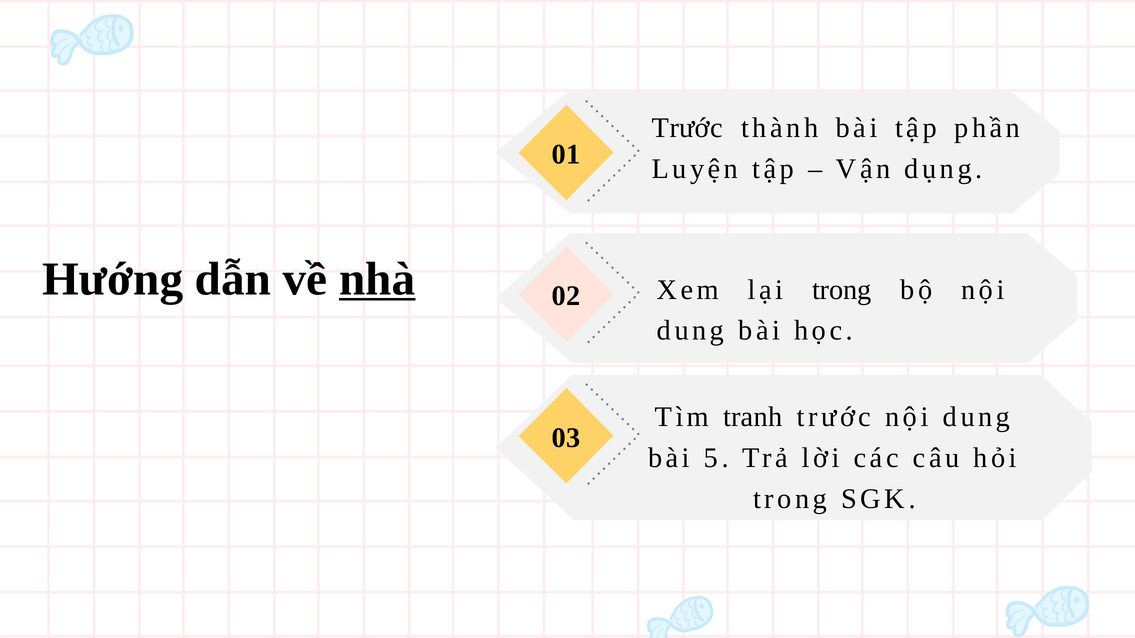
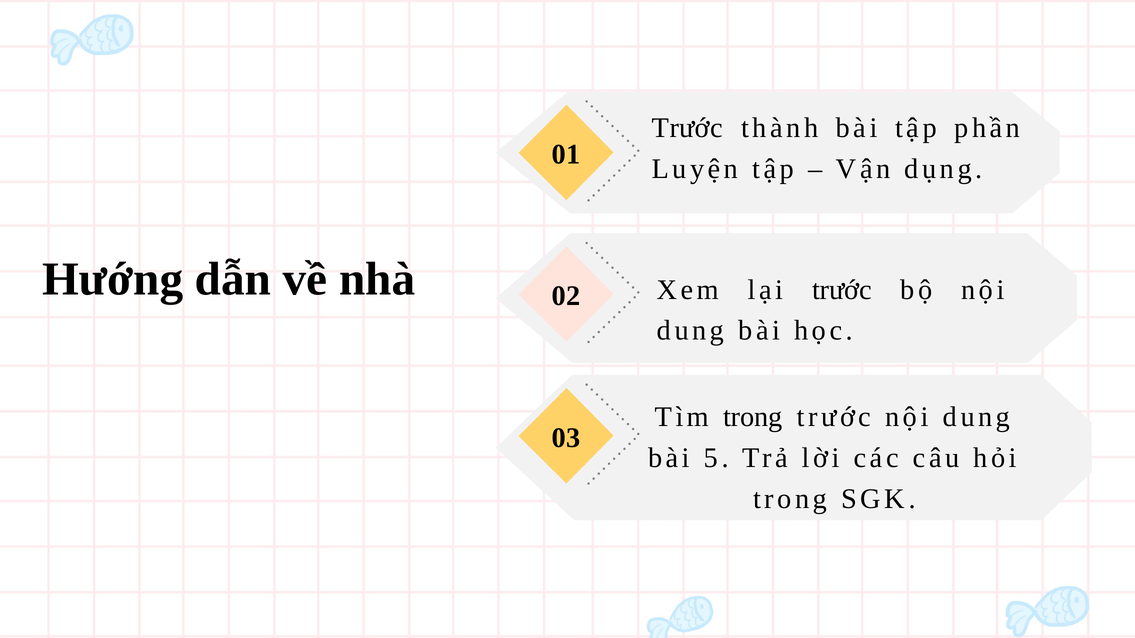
nhà underline: present -> none
lại trong: trong -> trước
Tìm tranh: tranh -> trong
